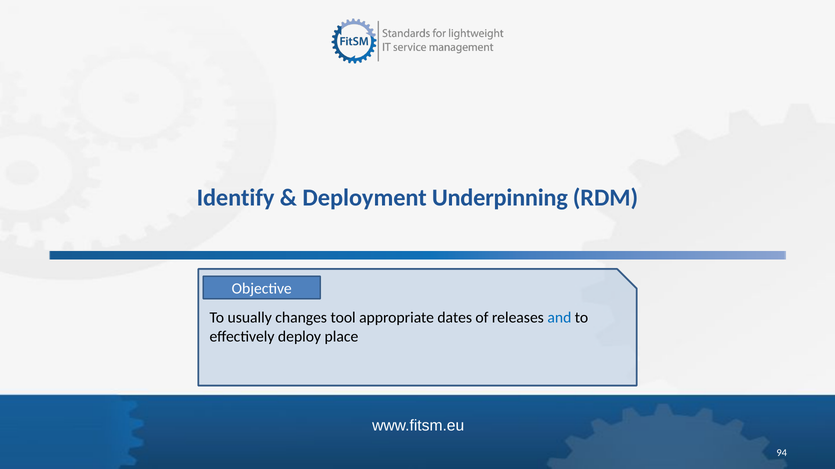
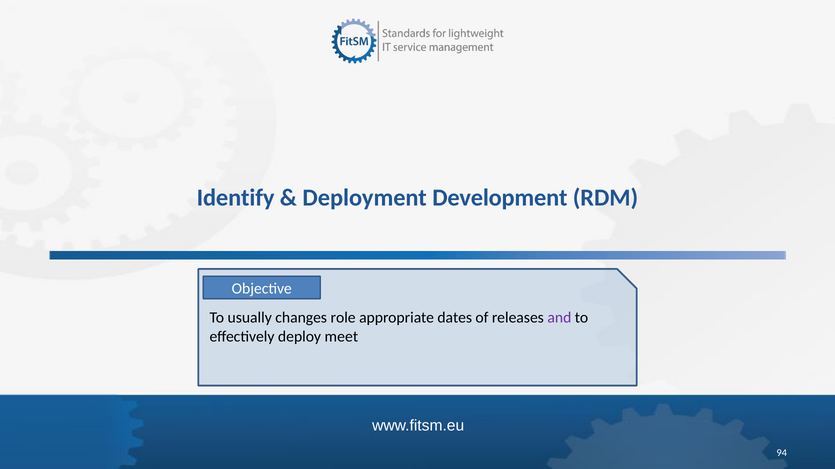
Underpinning: Underpinning -> Development
tool: tool -> role
and colour: blue -> purple
place: place -> meet
